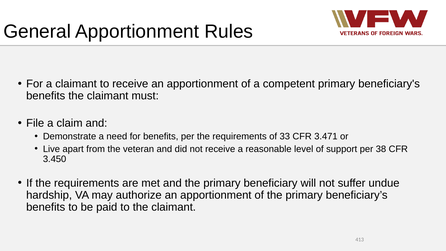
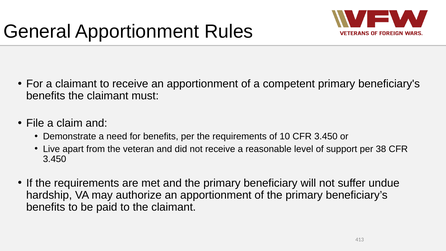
33: 33 -> 10
3.471 at (326, 137): 3.471 -> 3.450
